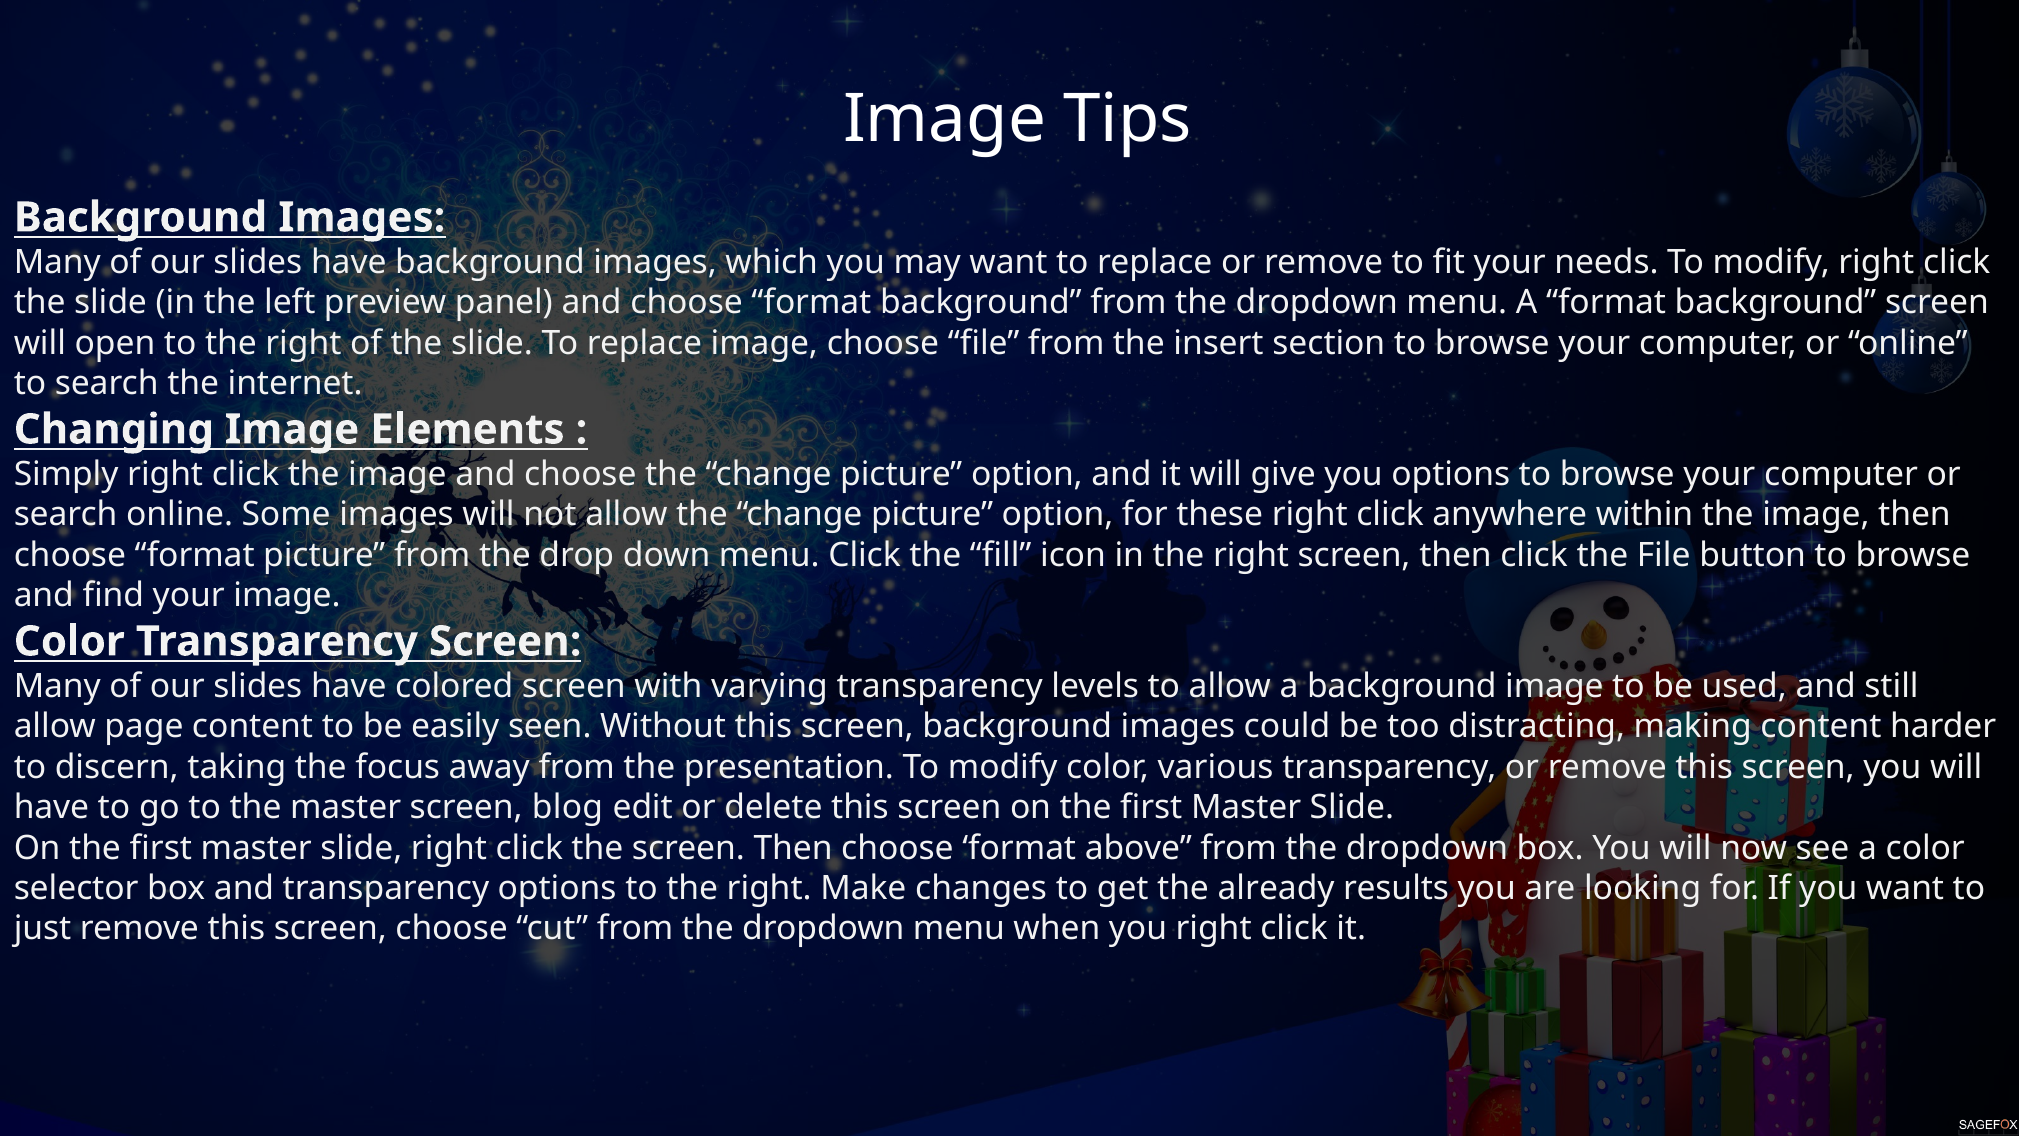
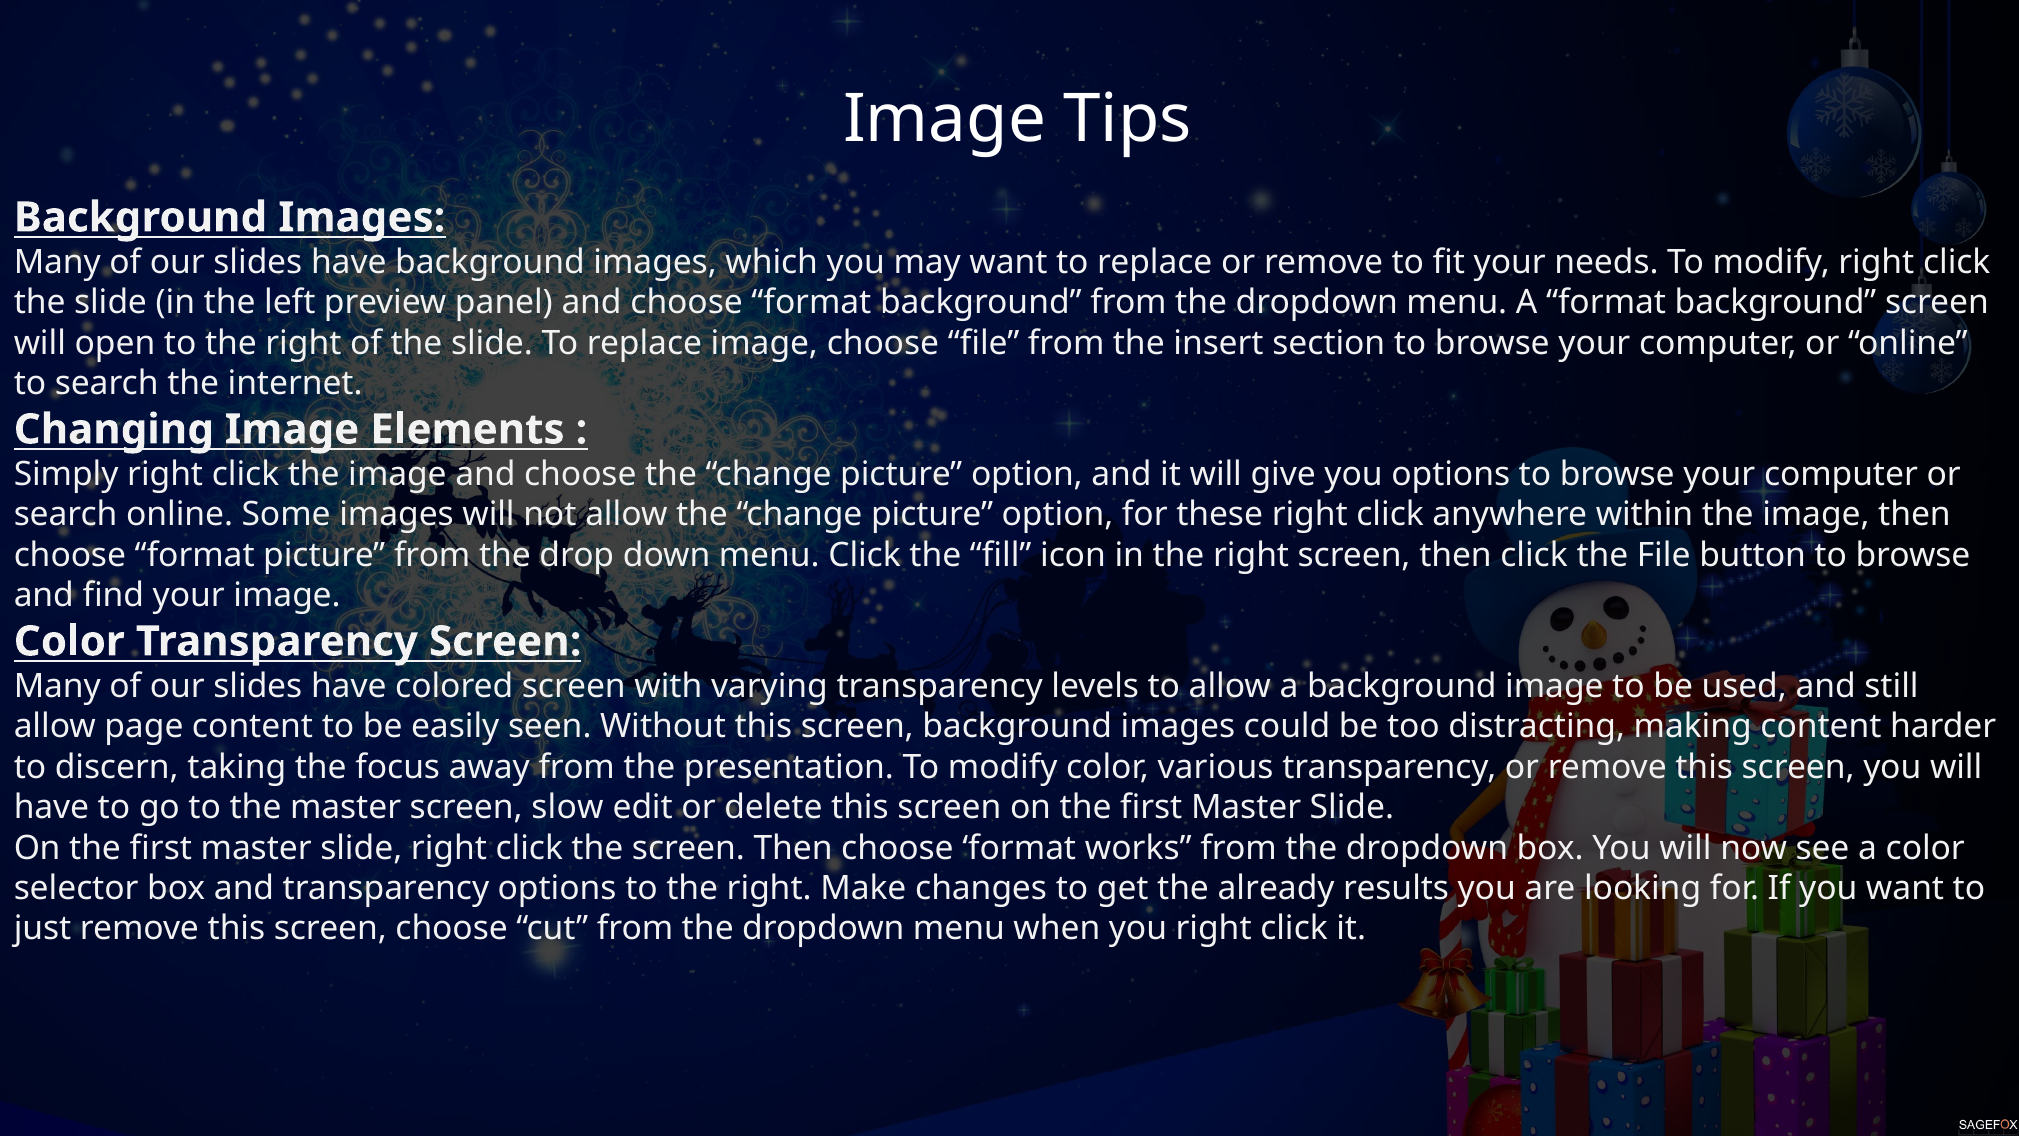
blog: blog -> slow
above: above -> works
